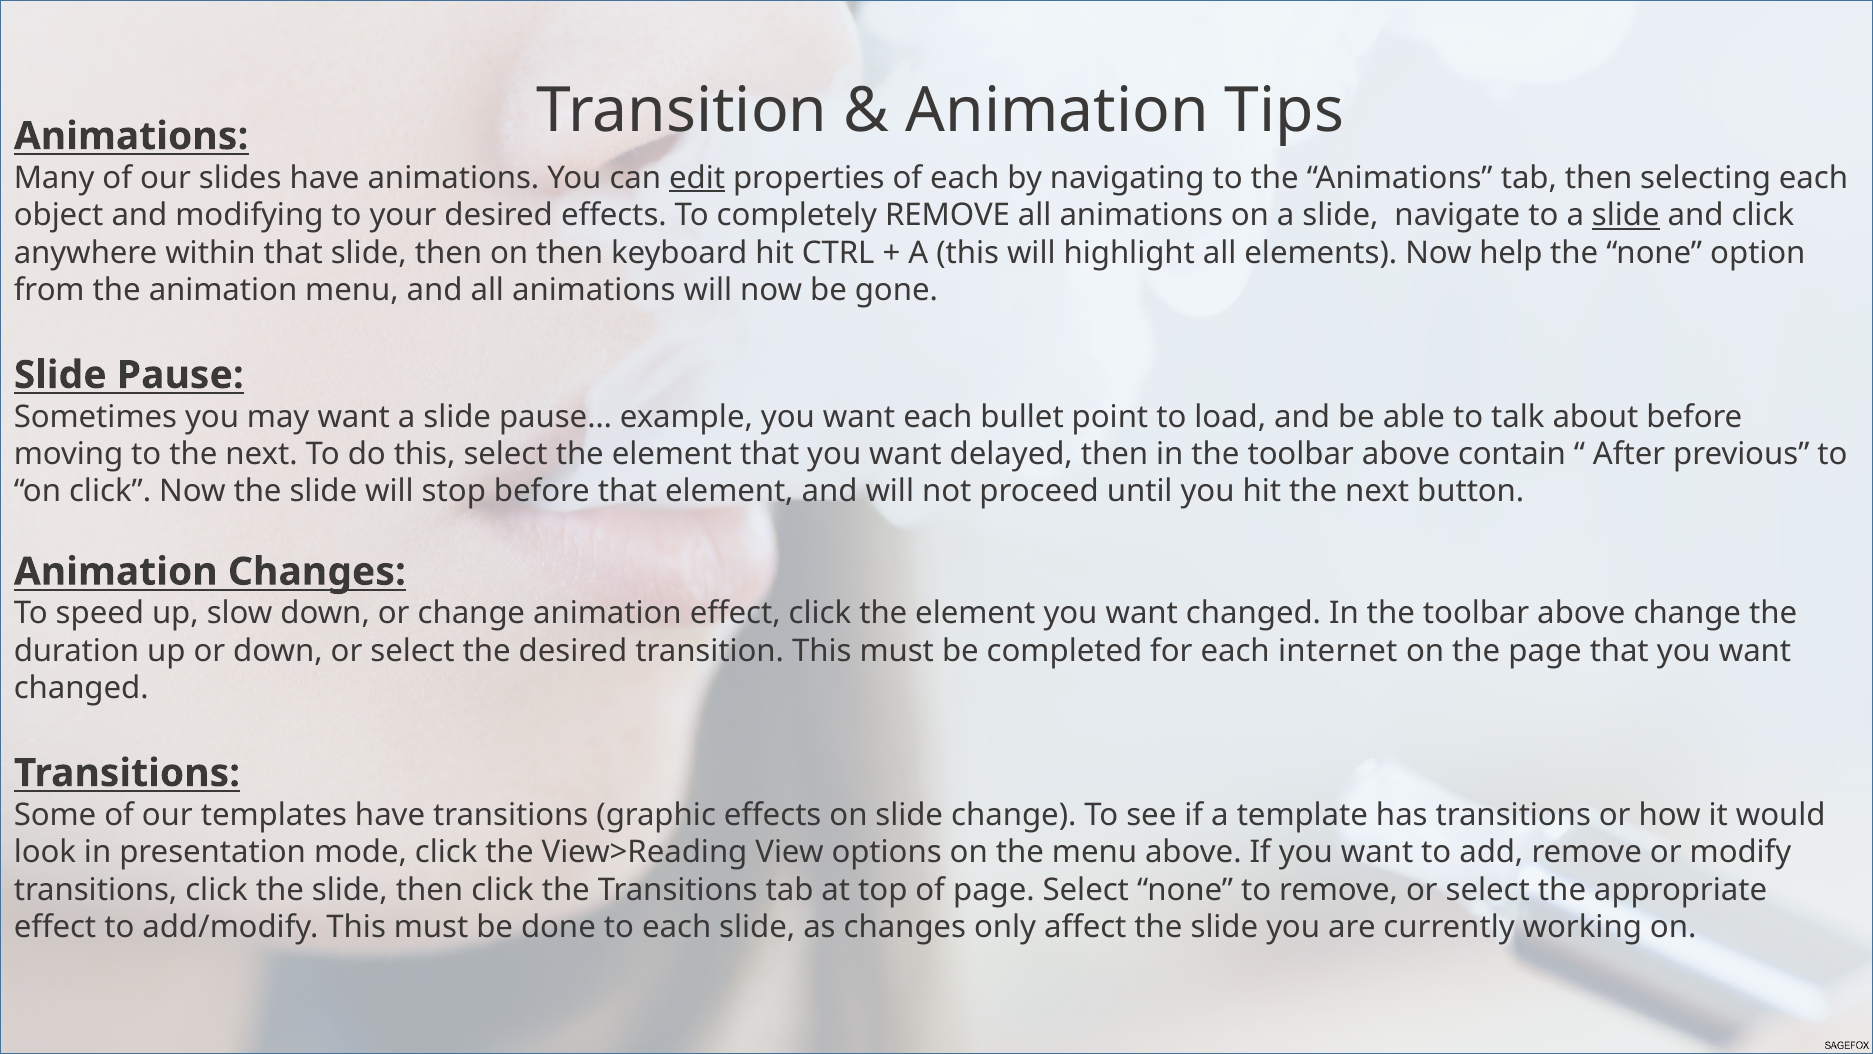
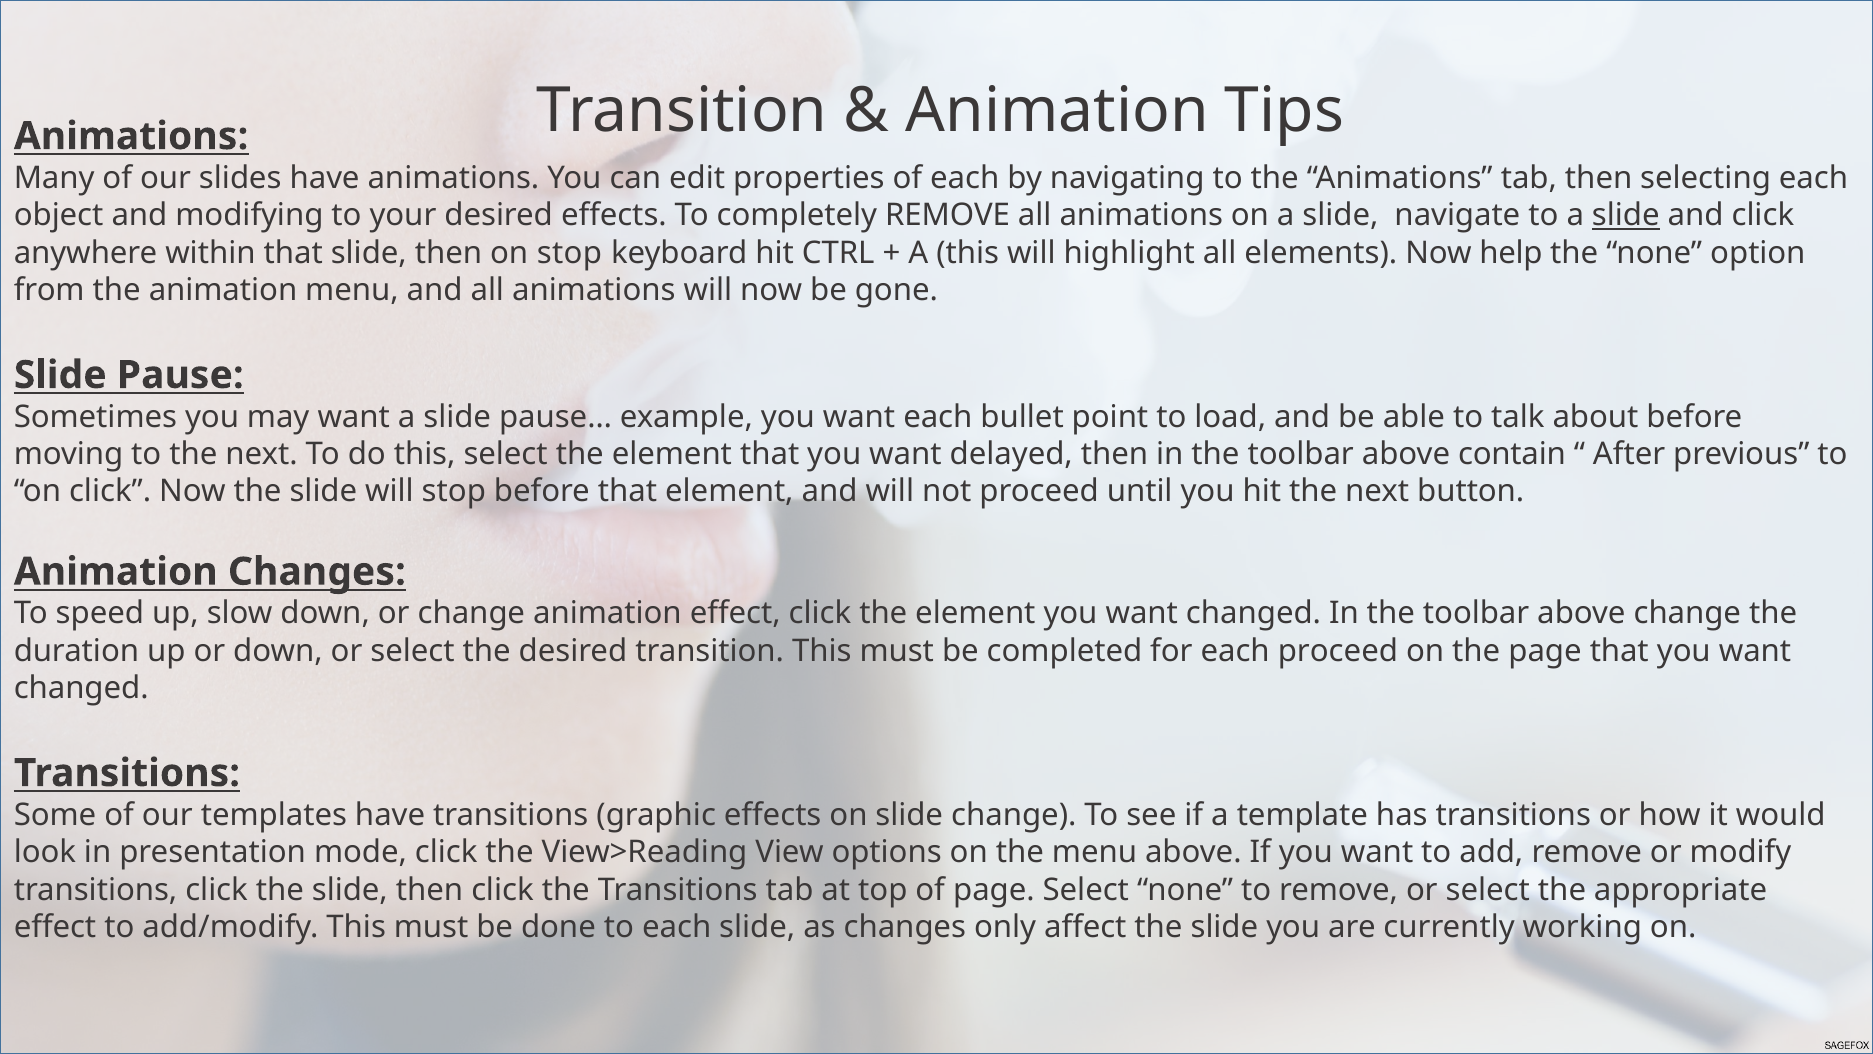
edit underline: present -> none
on then: then -> stop
each internet: internet -> proceed
